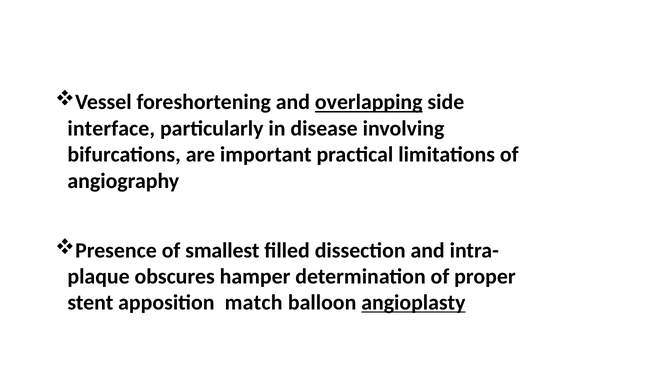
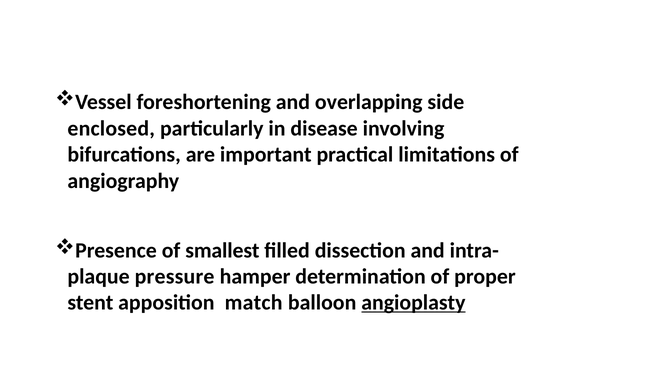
overlapping underline: present -> none
interface: interface -> enclosed
obscures: obscures -> pressure
